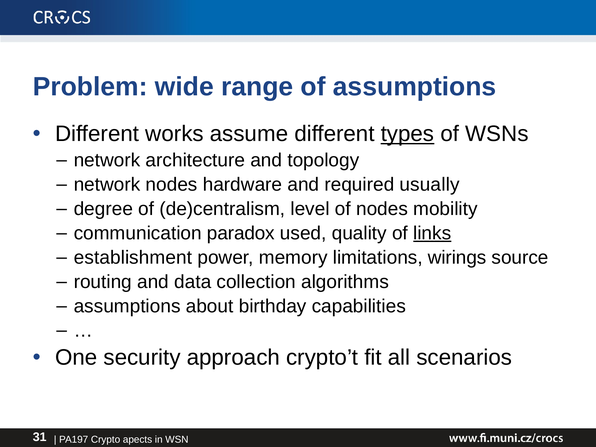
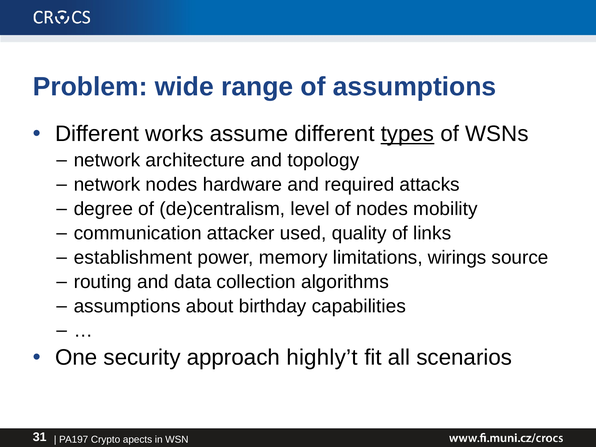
usually: usually -> attacks
paradox: paradox -> attacker
links underline: present -> none
crypto’t: crypto’t -> highly’t
